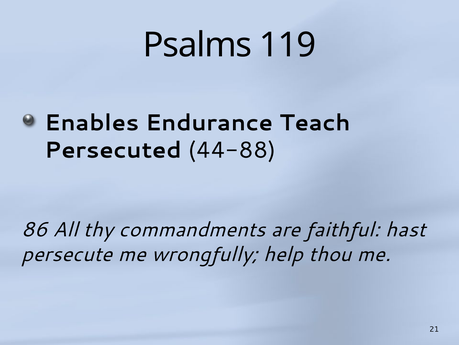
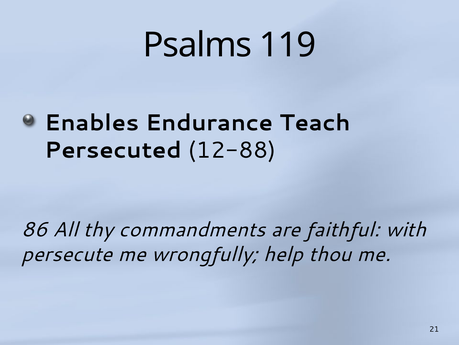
44-88: 44-88 -> 12-88
hast: hast -> with
